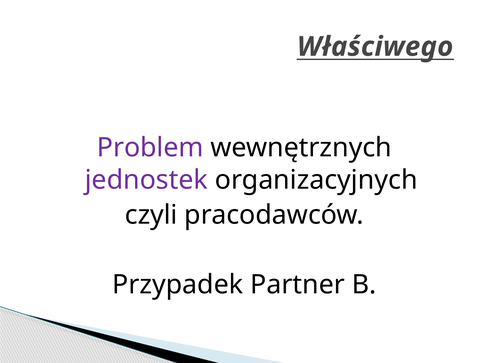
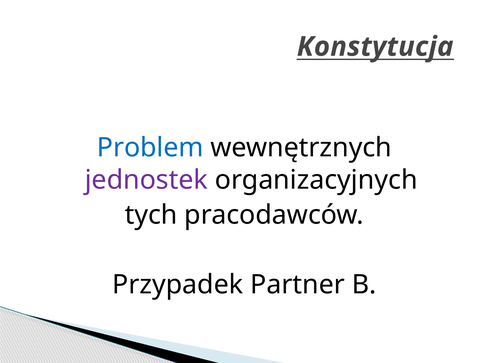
Właściwego: Właściwego -> Konstytucja
Problem colour: purple -> blue
czyli: czyli -> tych
